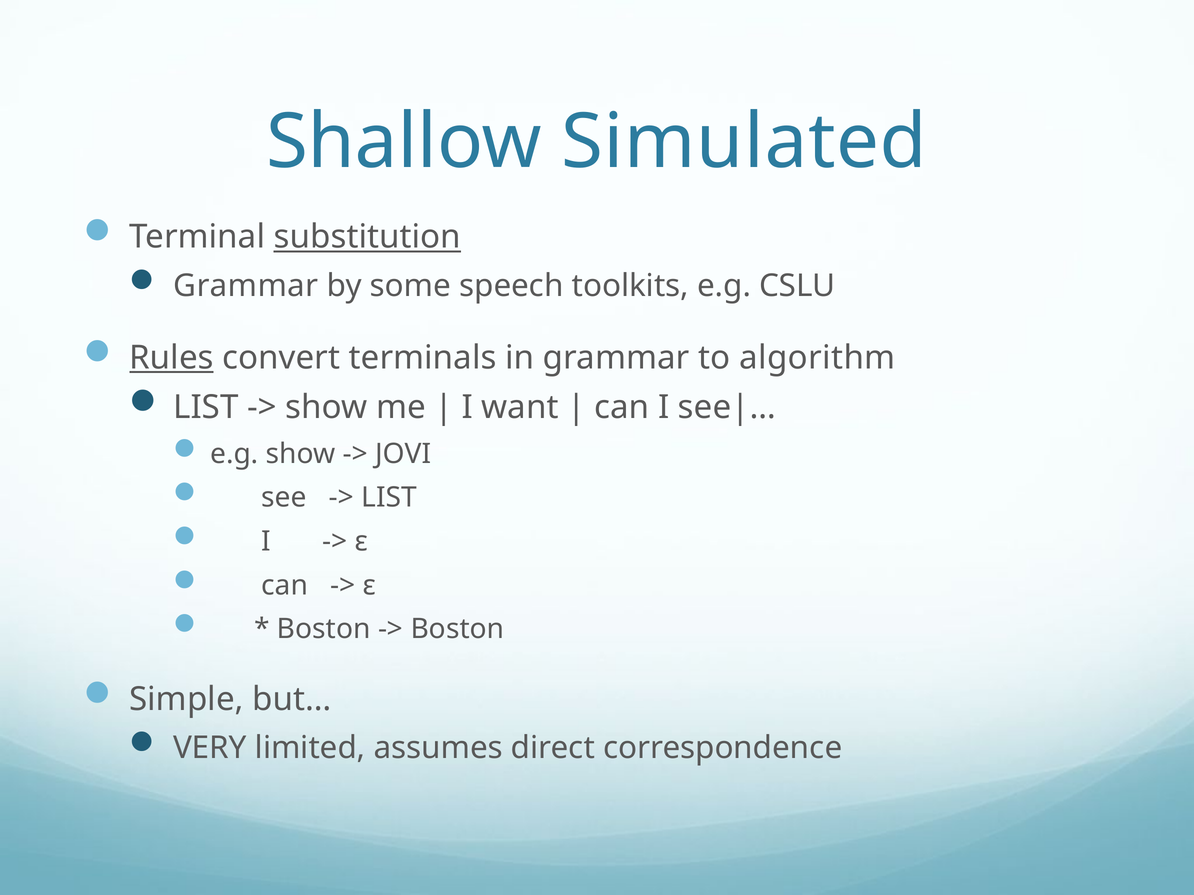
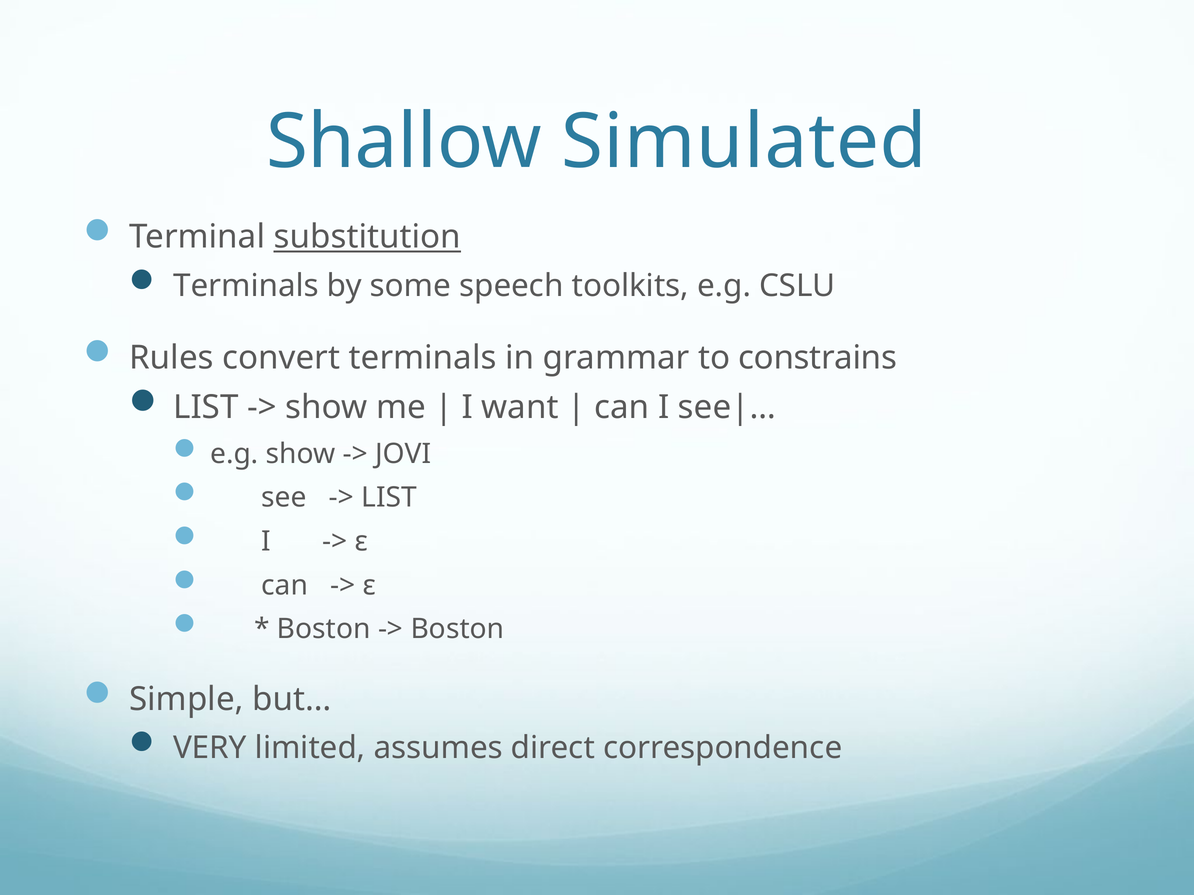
Grammar at (246, 286): Grammar -> Terminals
Rules underline: present -> none
algorithm: algorithm -> constrains
